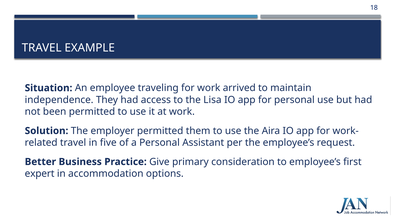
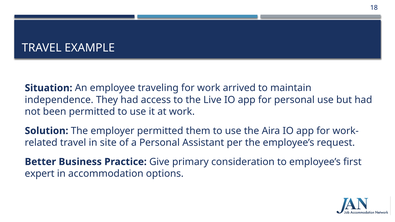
Lisa: Lisa -> Live
five: five -> site
